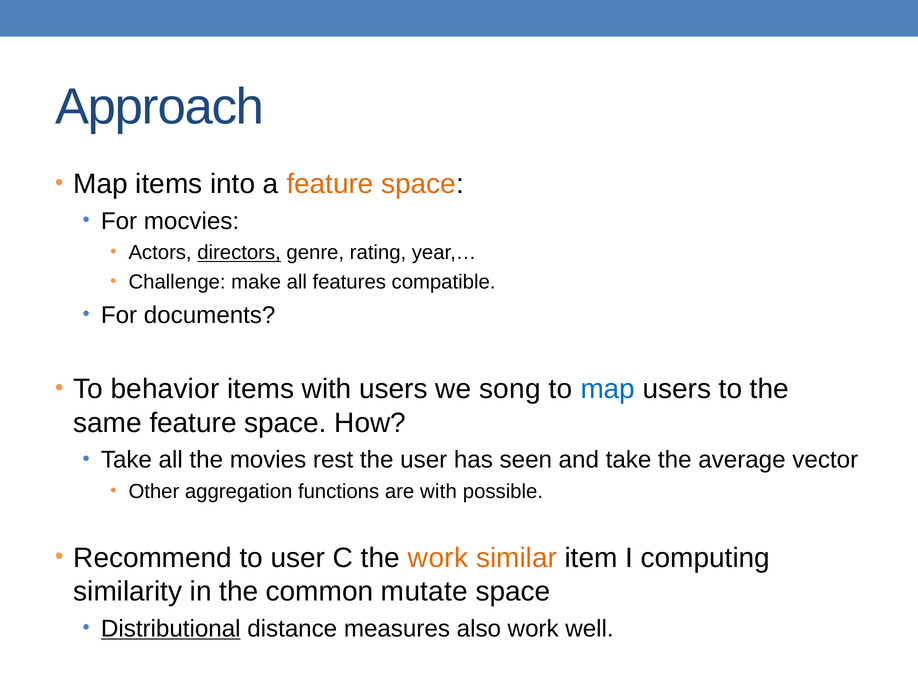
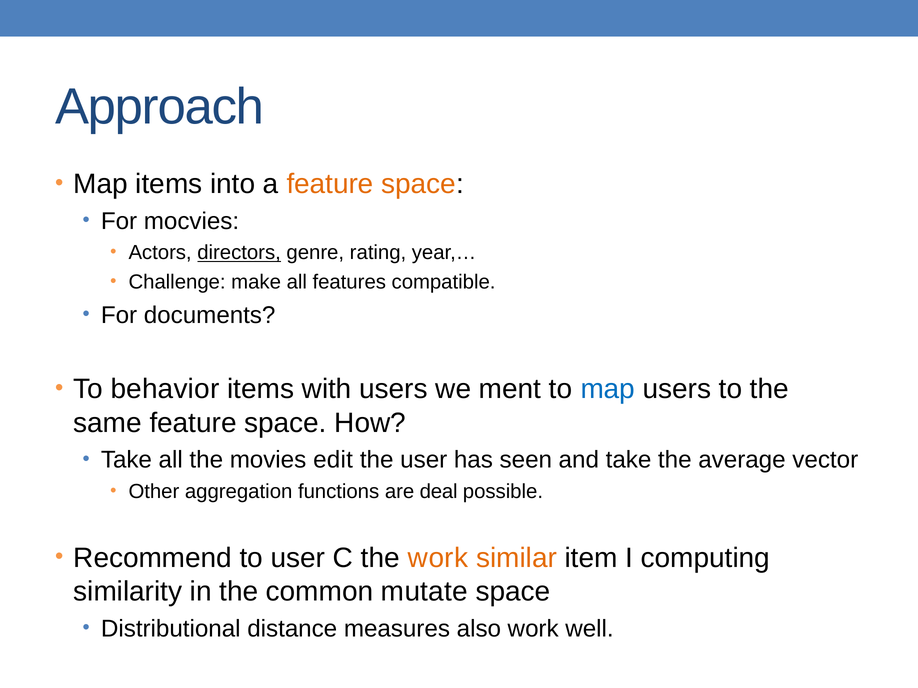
song: song -> ment
rest: rest -> edit
are with: with -> deal
Distributional underline: present -> none
